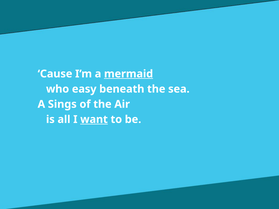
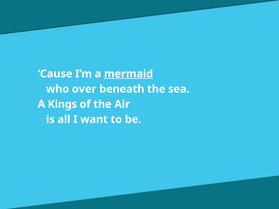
easy: easy -> over
Sings: Sings -> Kings
want underline: present -> none
